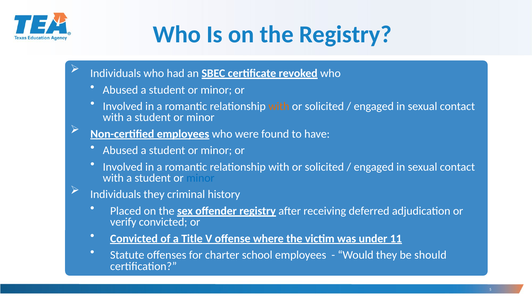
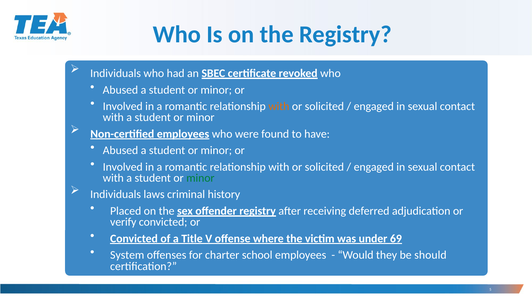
minor at (200, 178) colour: blue -> green
Individuals they: they -> laws
11: 11 -> 69
Statute: Statute -> System
